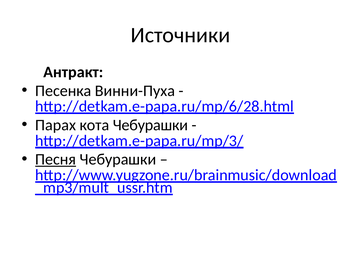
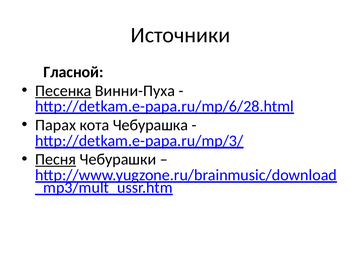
Антракт: Антракт -> Гласной
Песенка underline: none -> present
кота Чебурашки: Чебурашки -> Чебурашка
